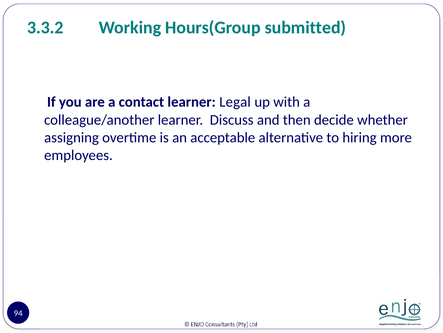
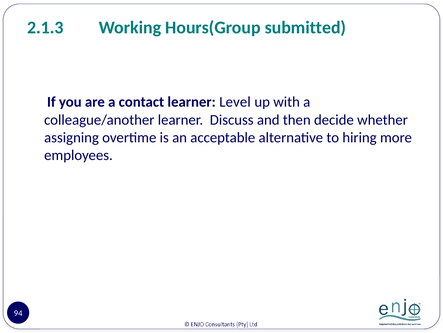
3.3.2: 3.3.2 -> 2.1.3
Legal: Legal -> Level
